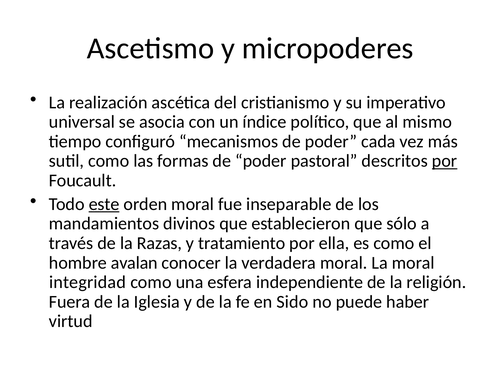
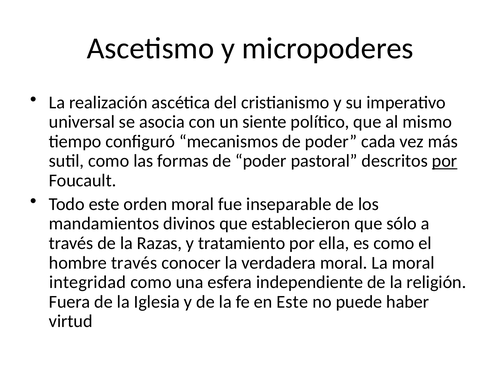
índice: índice -> siente
este at (104, 204) underline: present -> none
hombre avalan: avalan -> través
en Sido: Sido -> Este
